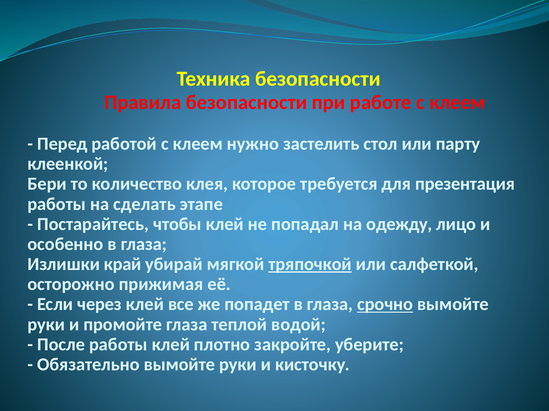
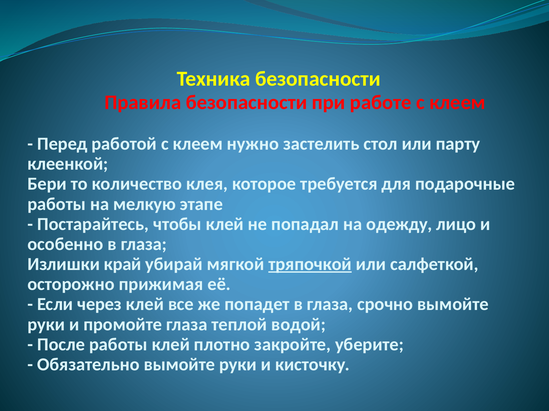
презентация: презентация -> подарочные
сделать: сделать -> мелкую
срочно underline: present -> none
